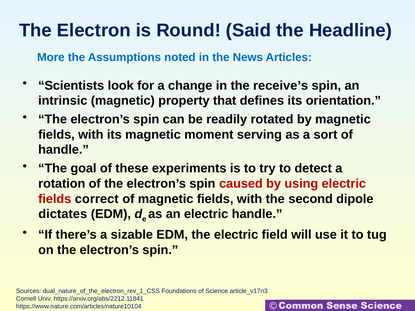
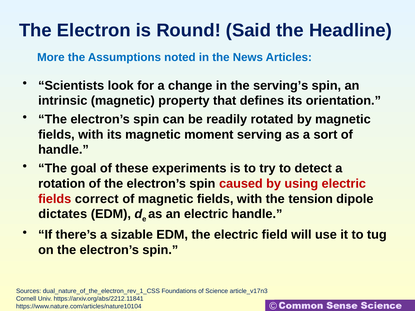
receive’s: receive’s -> serving’s
second: second -> tension
